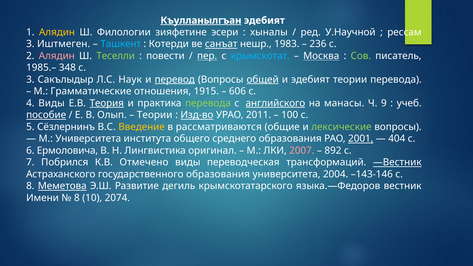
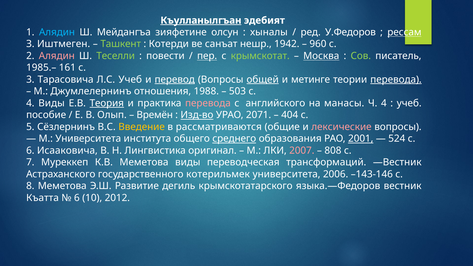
Алядин at (57, 32) colour: yellow -> light blue
Филологии: Филологии -> Мейдангъа
эсери: эсери -> олсун
У.Научной: У.Научной -> У.Федоров
рессам underline: none -> present
Ташкент colour: light blue -> light green
санъат underline: present -> none
1983: 1983 -> 1942
236: 236 -> 960
крымскотат colour: light blue -> light green
348: 348 -> 161
Сакълыдыр: Сакълыдыр -> Тарасовича
Л.С Наук: Наук -> Учеб
и эдебият: эдебият -> метинге
перевода at (396, 80) underline: none -> present
Грамматические: Грамматические -> Джумлелернинъ
1915: 1915 -> 1988
606: 606 -> 503
перевода at (208, 103) colour: light green -> pink
английского underline: present -> none
Ч 9: 9 -> 4
пособие underline: present -> none
Теории at (155, 115): Теории -> Времён
2011: 2011 -> 2071
100: 100 -> 404
лексические colour: light green -> pink
среднего underline: none -> present
404: 404 -> 524
Ермоловича: Ермоловича -> Исааковича
892: 892 -> 808
Побрился: Побрился -> Муреккеп
К.В Отмечено: Отмечено -> Меметова
—Вестник underline: present -> none
государственного образования: образования -> котерильмек
2004: 2004 -> 2006
Меметова at (62, 186) underline: present -> none
Имени: Имени -> Къатта
8 at (77, 198): 8 -> 6
2074: 2074 -> 2012
